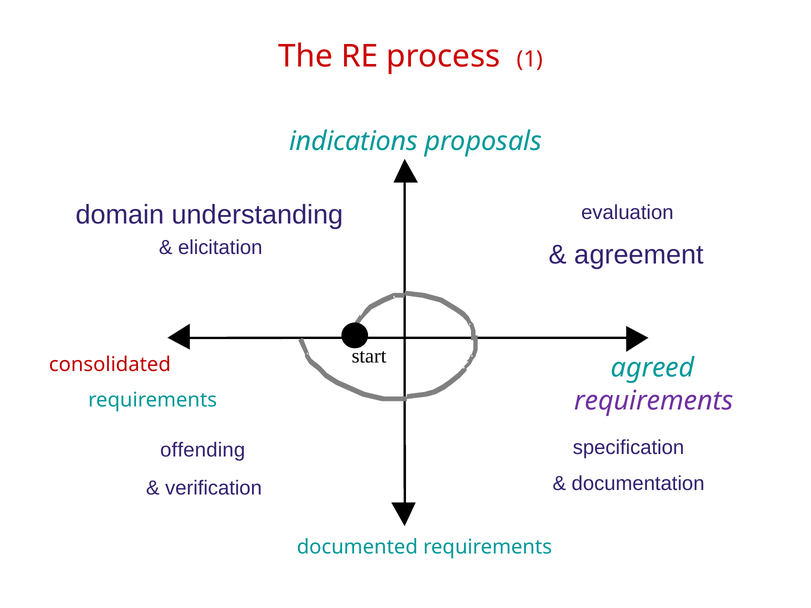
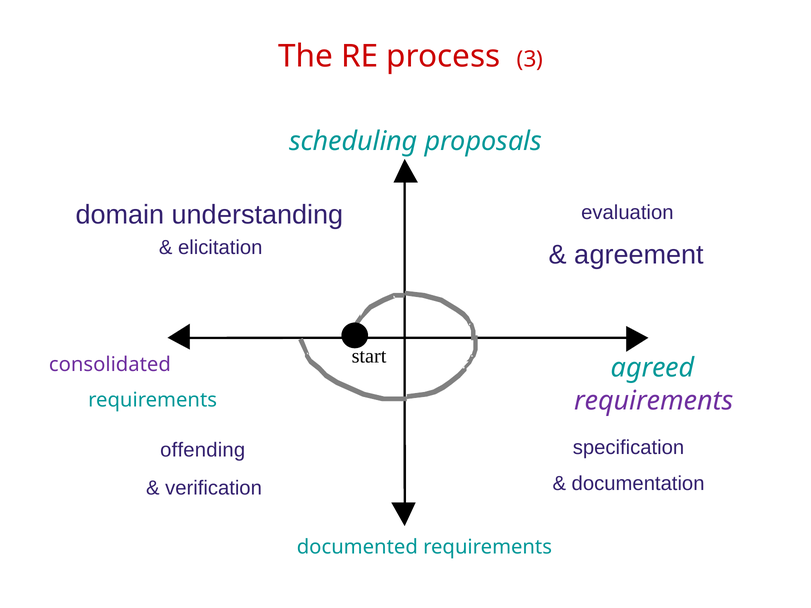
1: 1 -> 3
indications: indications -> scheduling
consolidated colour: red -> purple
